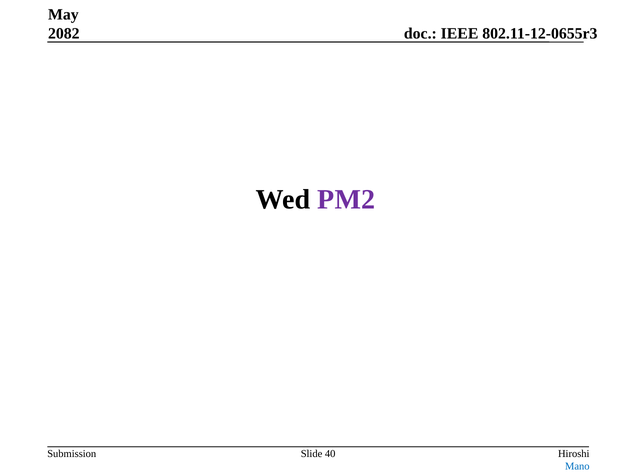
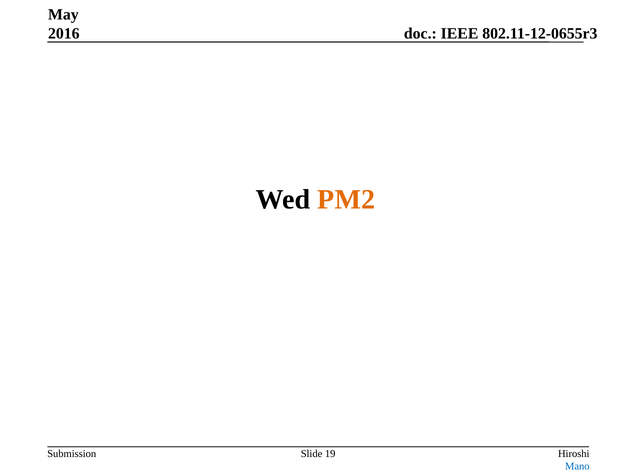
2082: 2082 -> 2016
PM2 colour: purple -> orange
40: 40 -> 19
